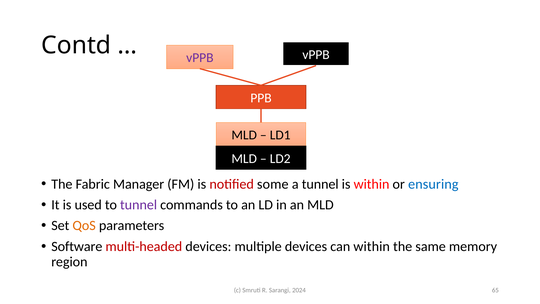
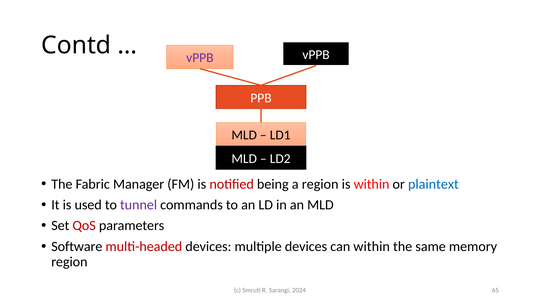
some: some -> being
a tunnel: tunnel -> region
ensuring: ensuring -> plaintext
QoS colour: orange -> red
